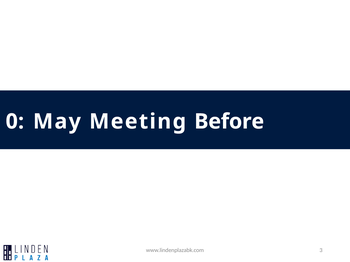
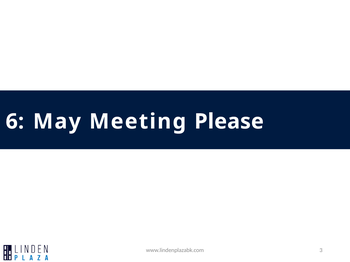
0: 0 -> 6
Before: Before -> Please
